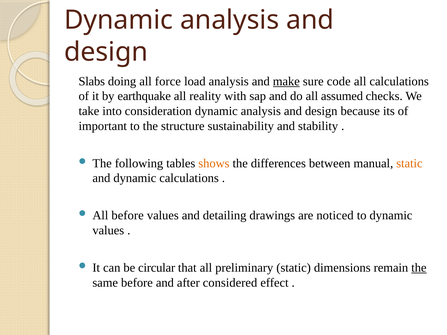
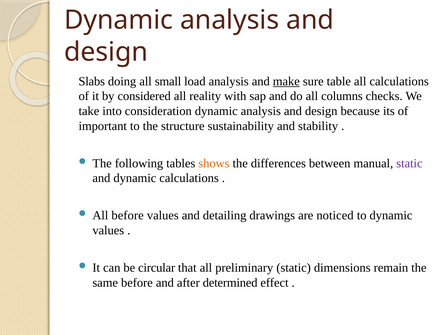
force: force -> small
code: code -> table
earthquake: earthquake -> considered
assumed: assumed -> columns
static at (409, 163) colour: orange -> purple
the at (419, 268) underline: present -> none
considered: considered -> determined
